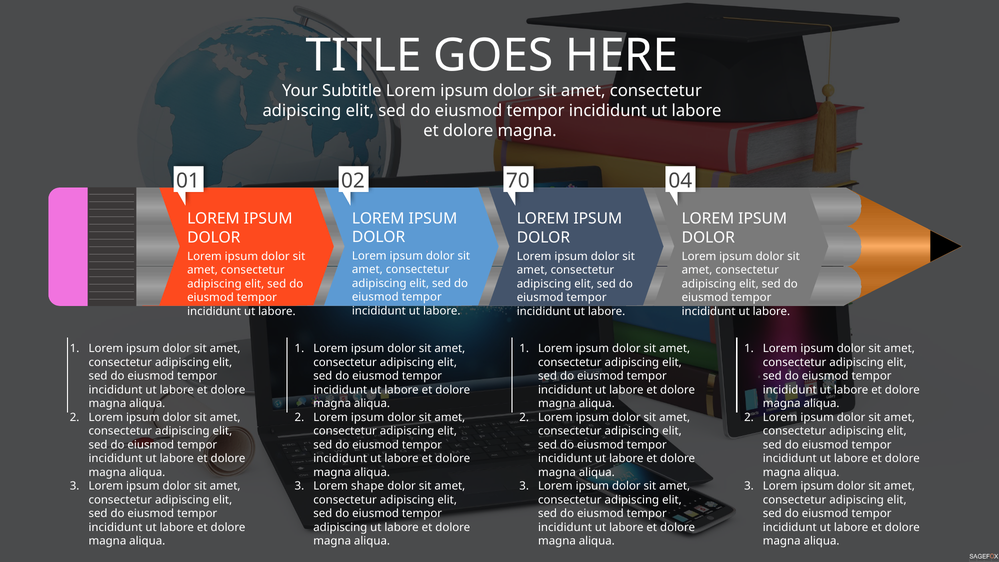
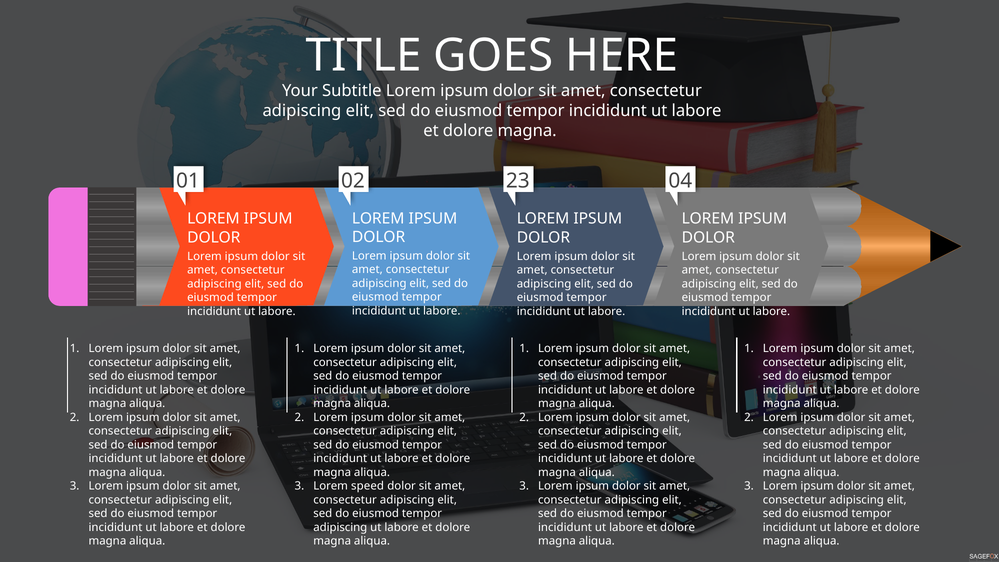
70: 70 -> 23
shape: shape -> speed
